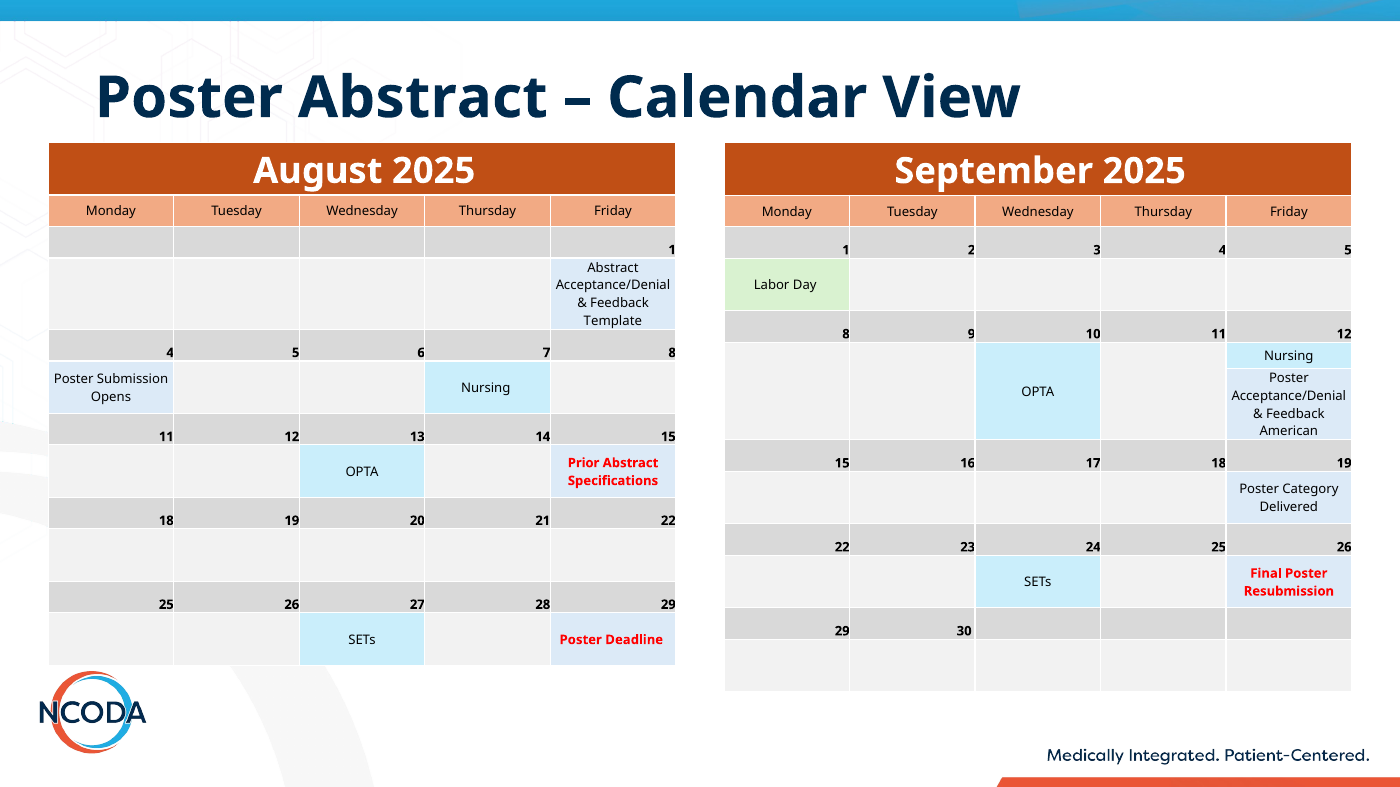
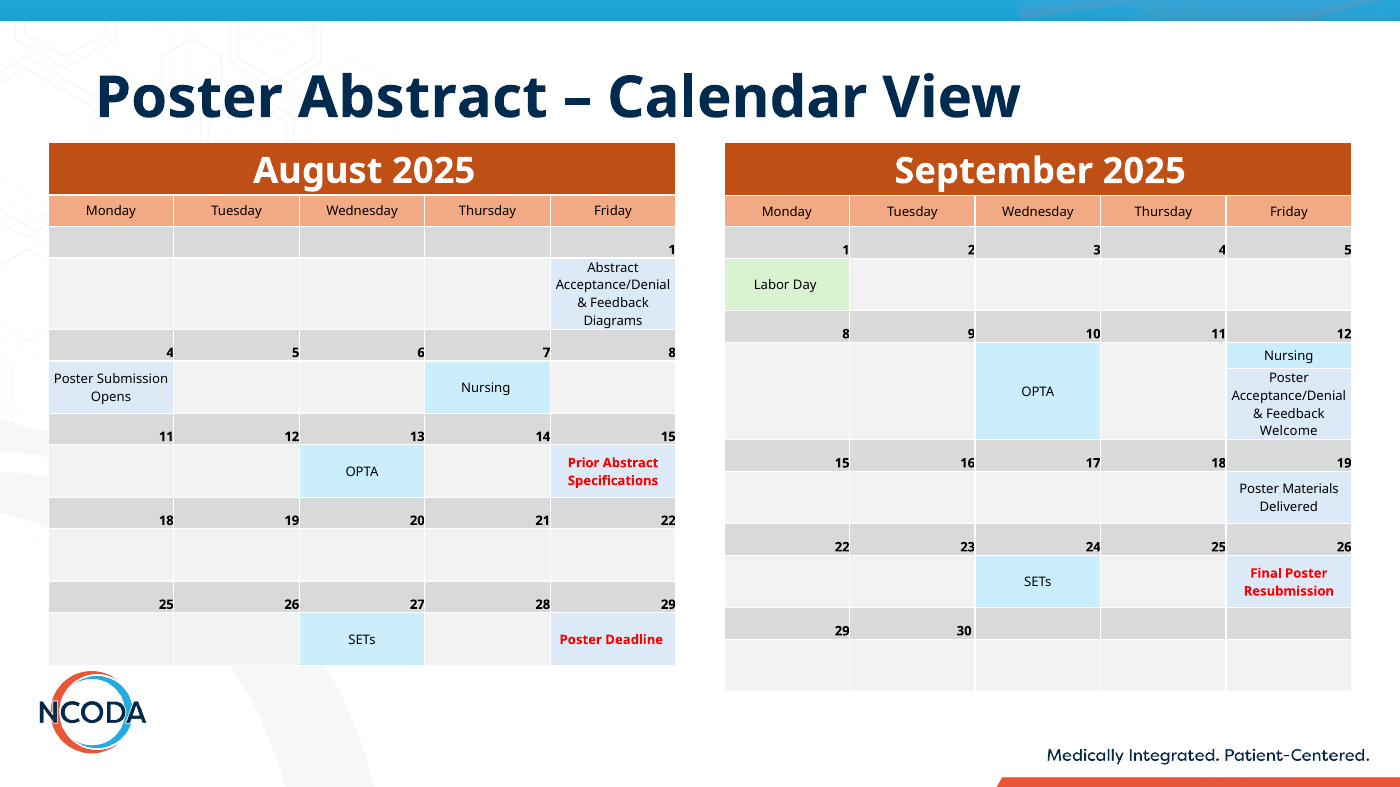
Template: Template -> Diagrams
American: American -> Welcome
Category: Category -> Materials
